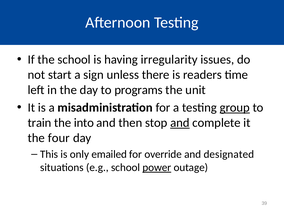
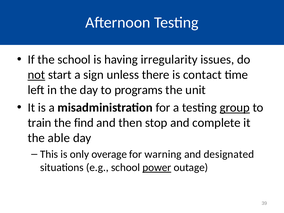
not underline: none -> present
readers: readers -> contact
into: into -> find
and at (180, 123) underline: present -> none
four: four -> able
emailed: emailed -> overage
override: override -> warning
